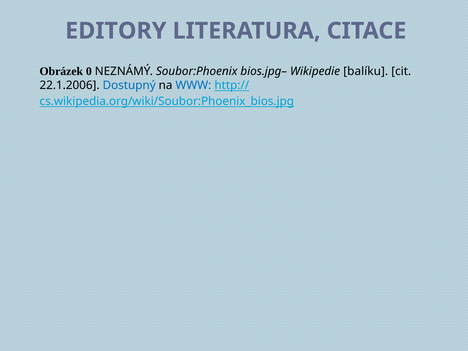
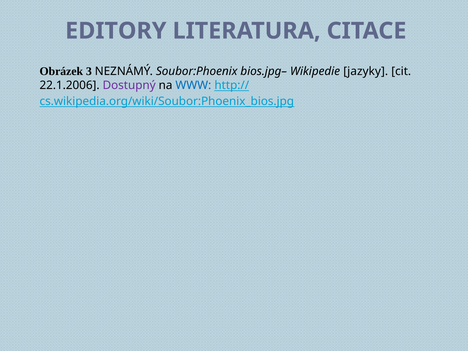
0: 0 -> 3
balíku: balíku -> jazyky
Dostupný colour: blue -> purple
